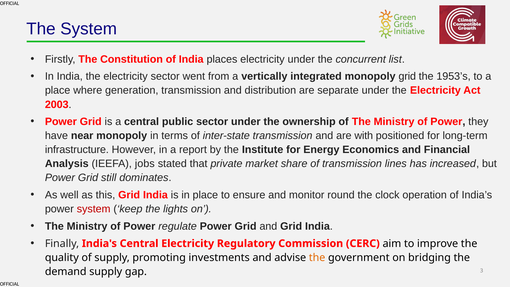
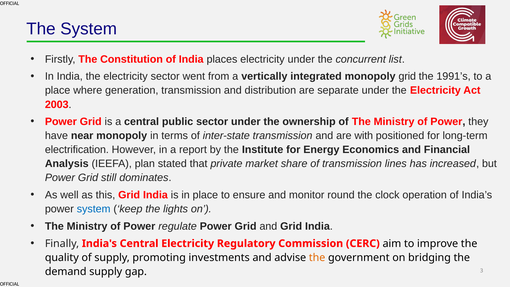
1953’s: 1953’s -> 1991’s
infrastructure: infrastructure -> electrification
jobs: jobs -> plan
system at (94, 209) colour: red -> blue
